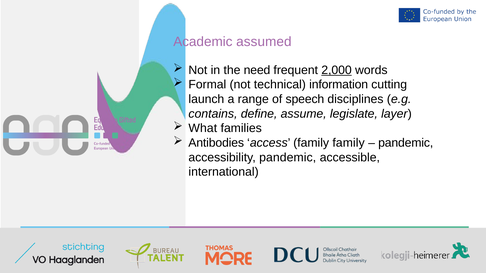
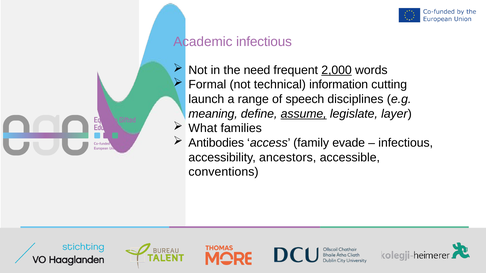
Academic assumed: assumed -> infectious
contains: contains -> meaning
assume underline: none -> present
family family: family -> evade
pandemic at (406, 143): pandemic -> infectious
accessibility pandemic: pandemic -> ancestors
international: international -> conventions
